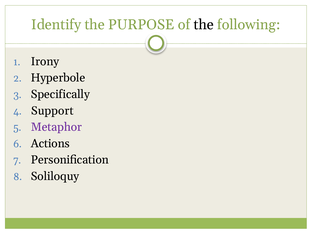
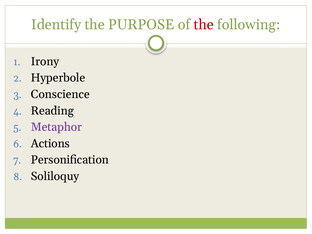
the at (204, 25) colour: black -> red
Specifically: Specifically -> Conscience
Support: Support -> Reading
